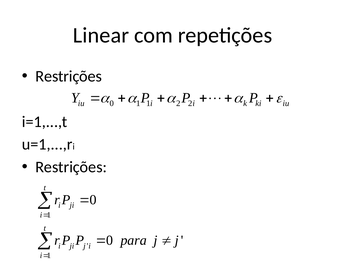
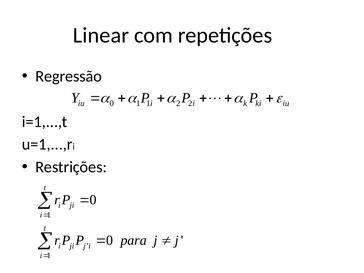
Restrições at (69, 76): Restrições -> Regressão
